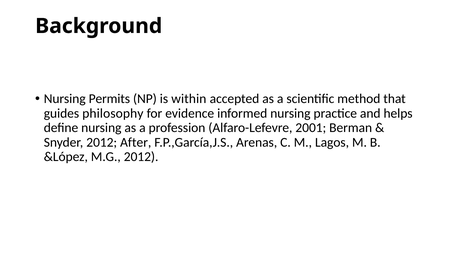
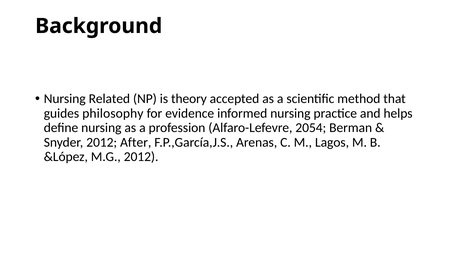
Permits: Permits -> Related
within: within -> theory
2001: 2001 -> 2054
